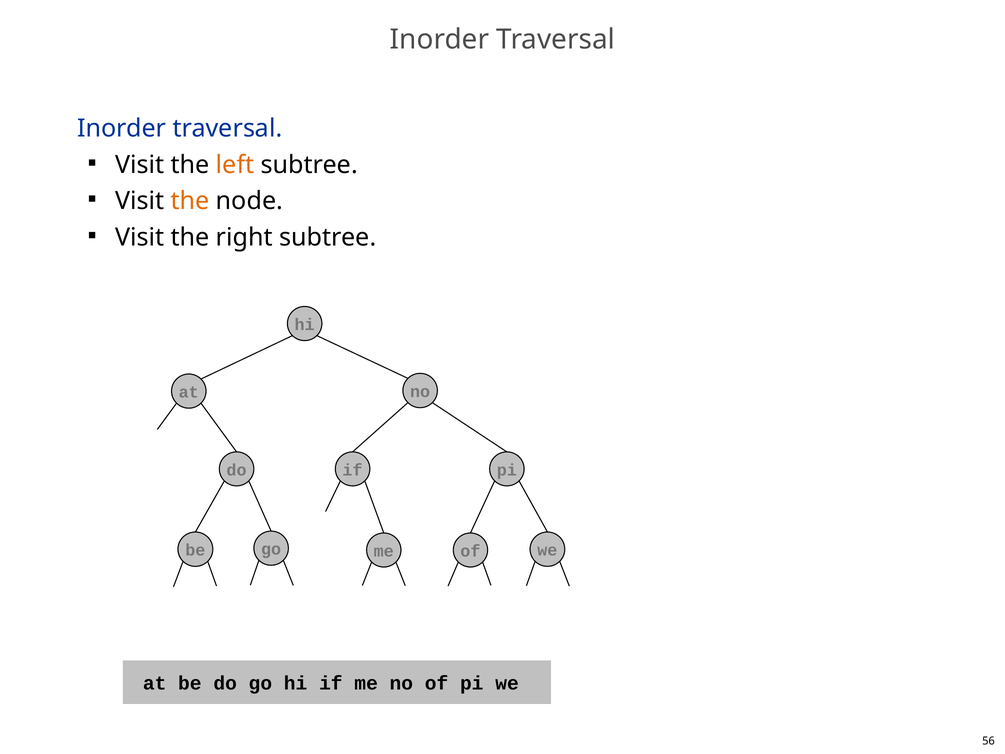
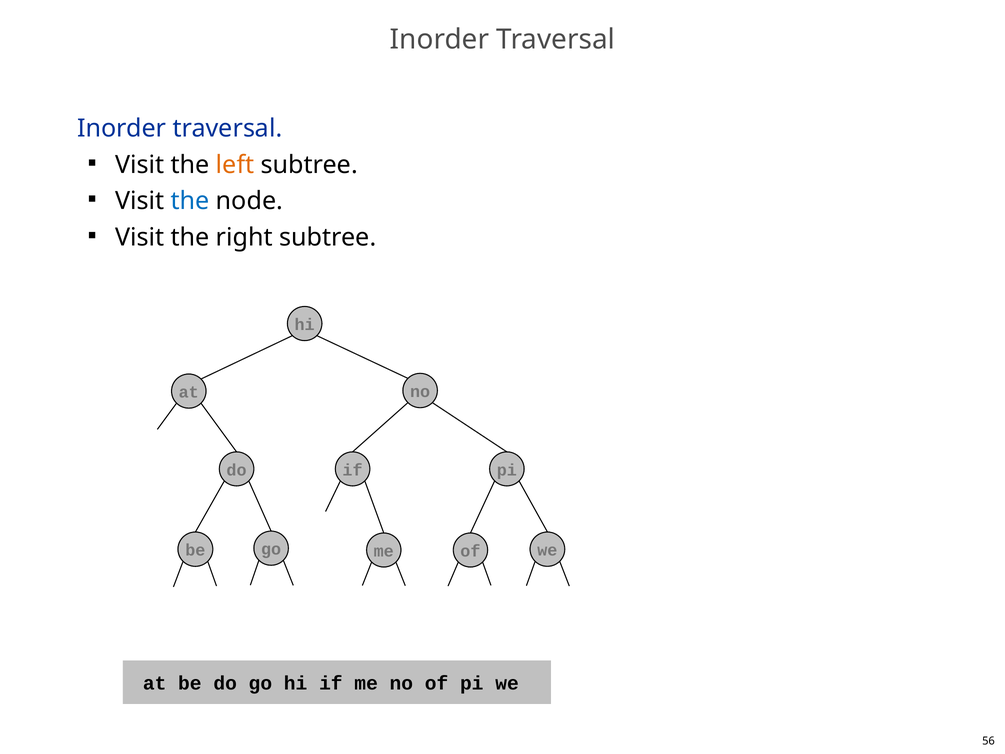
the at (190, 201) colour: orange -> blue
